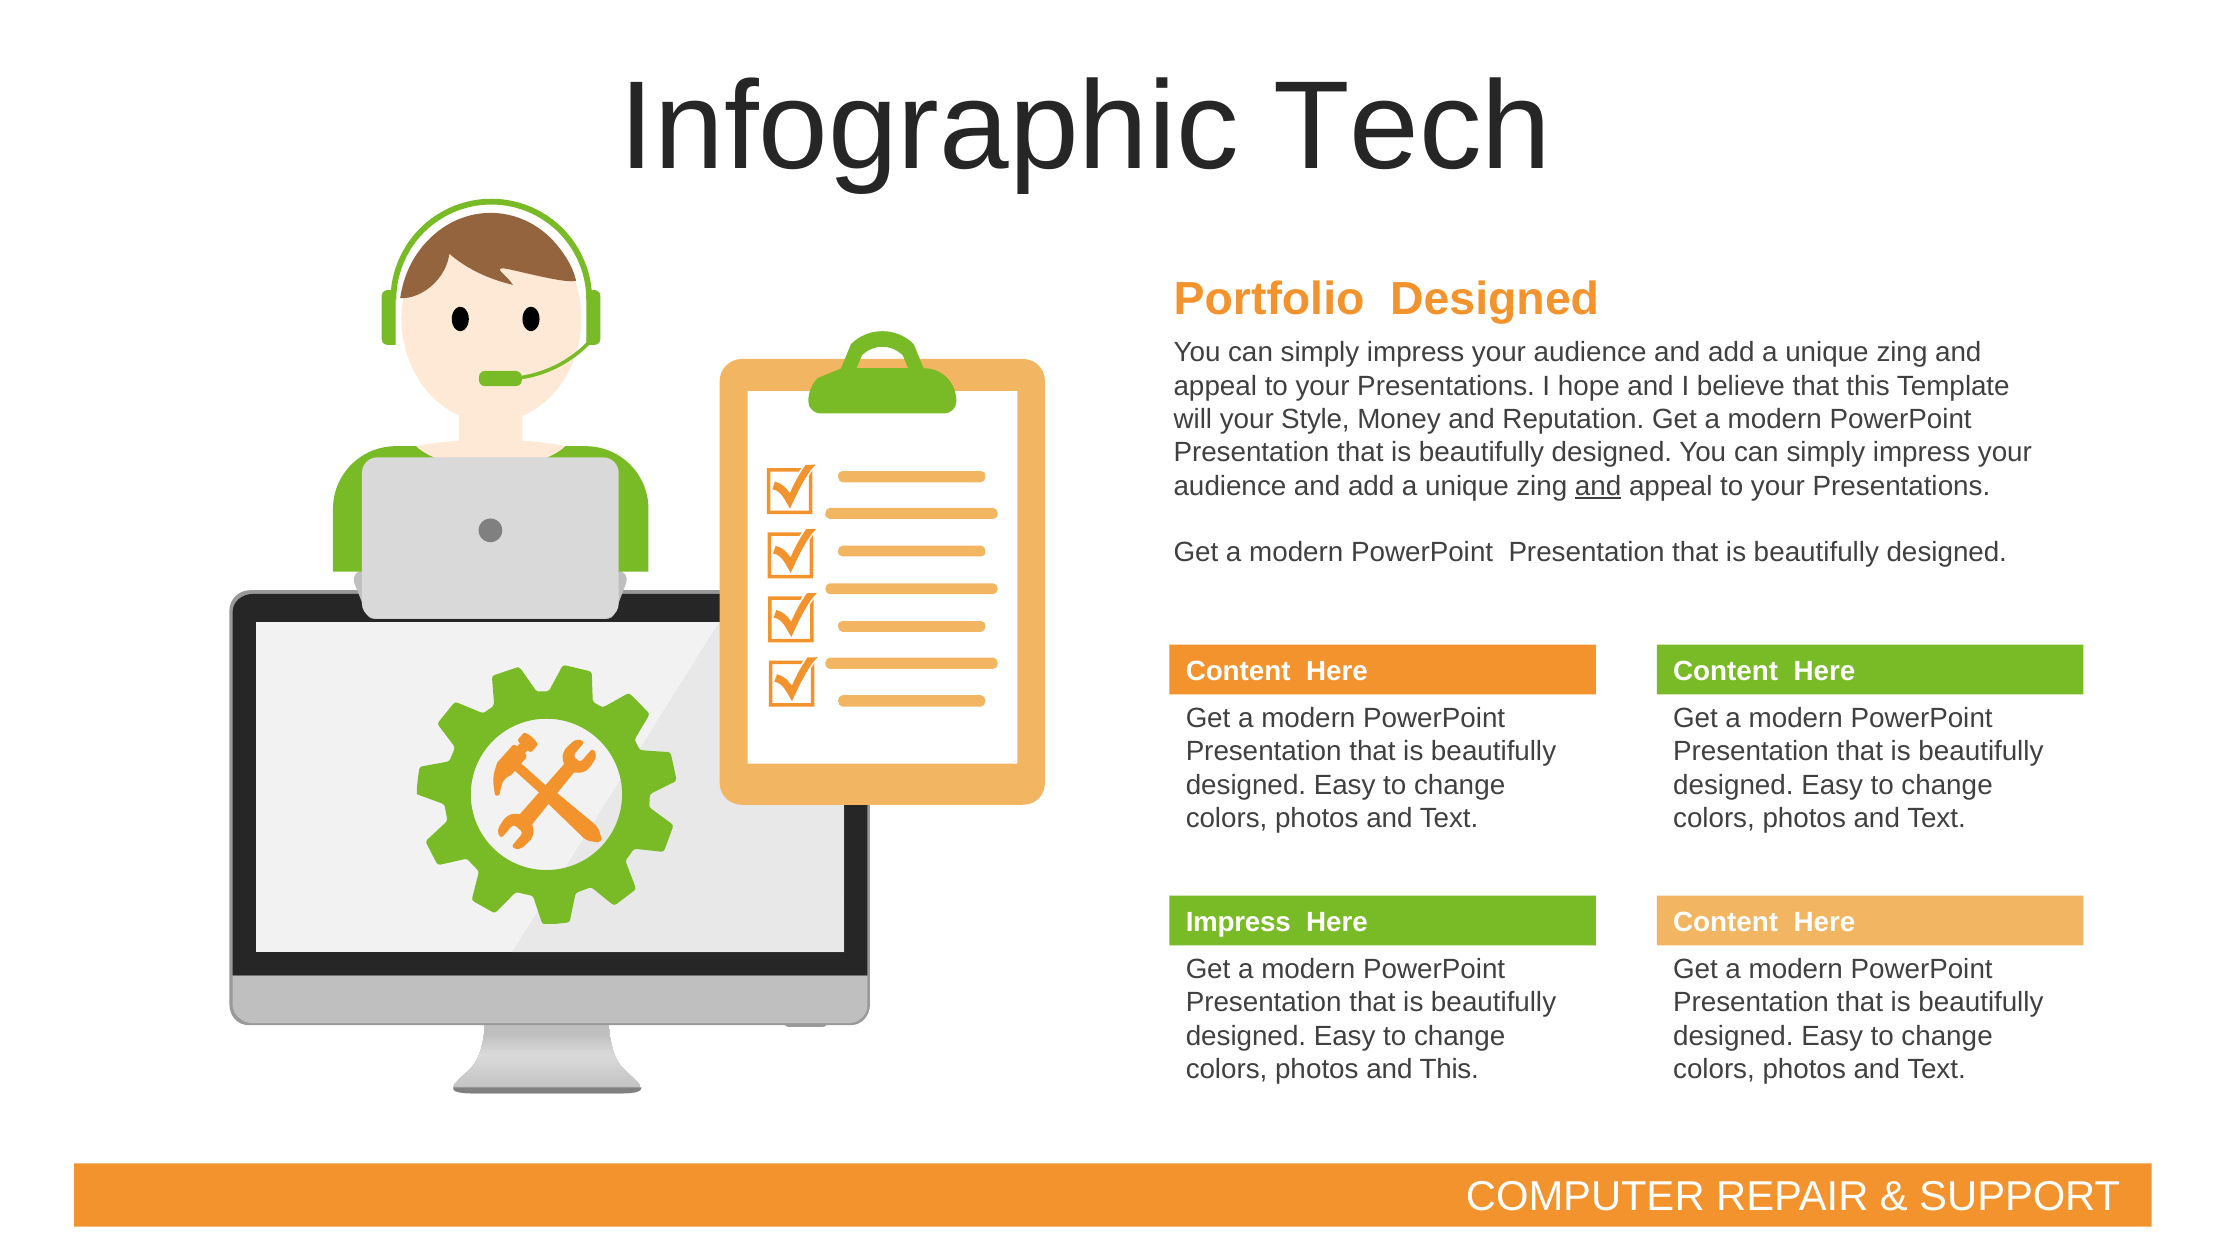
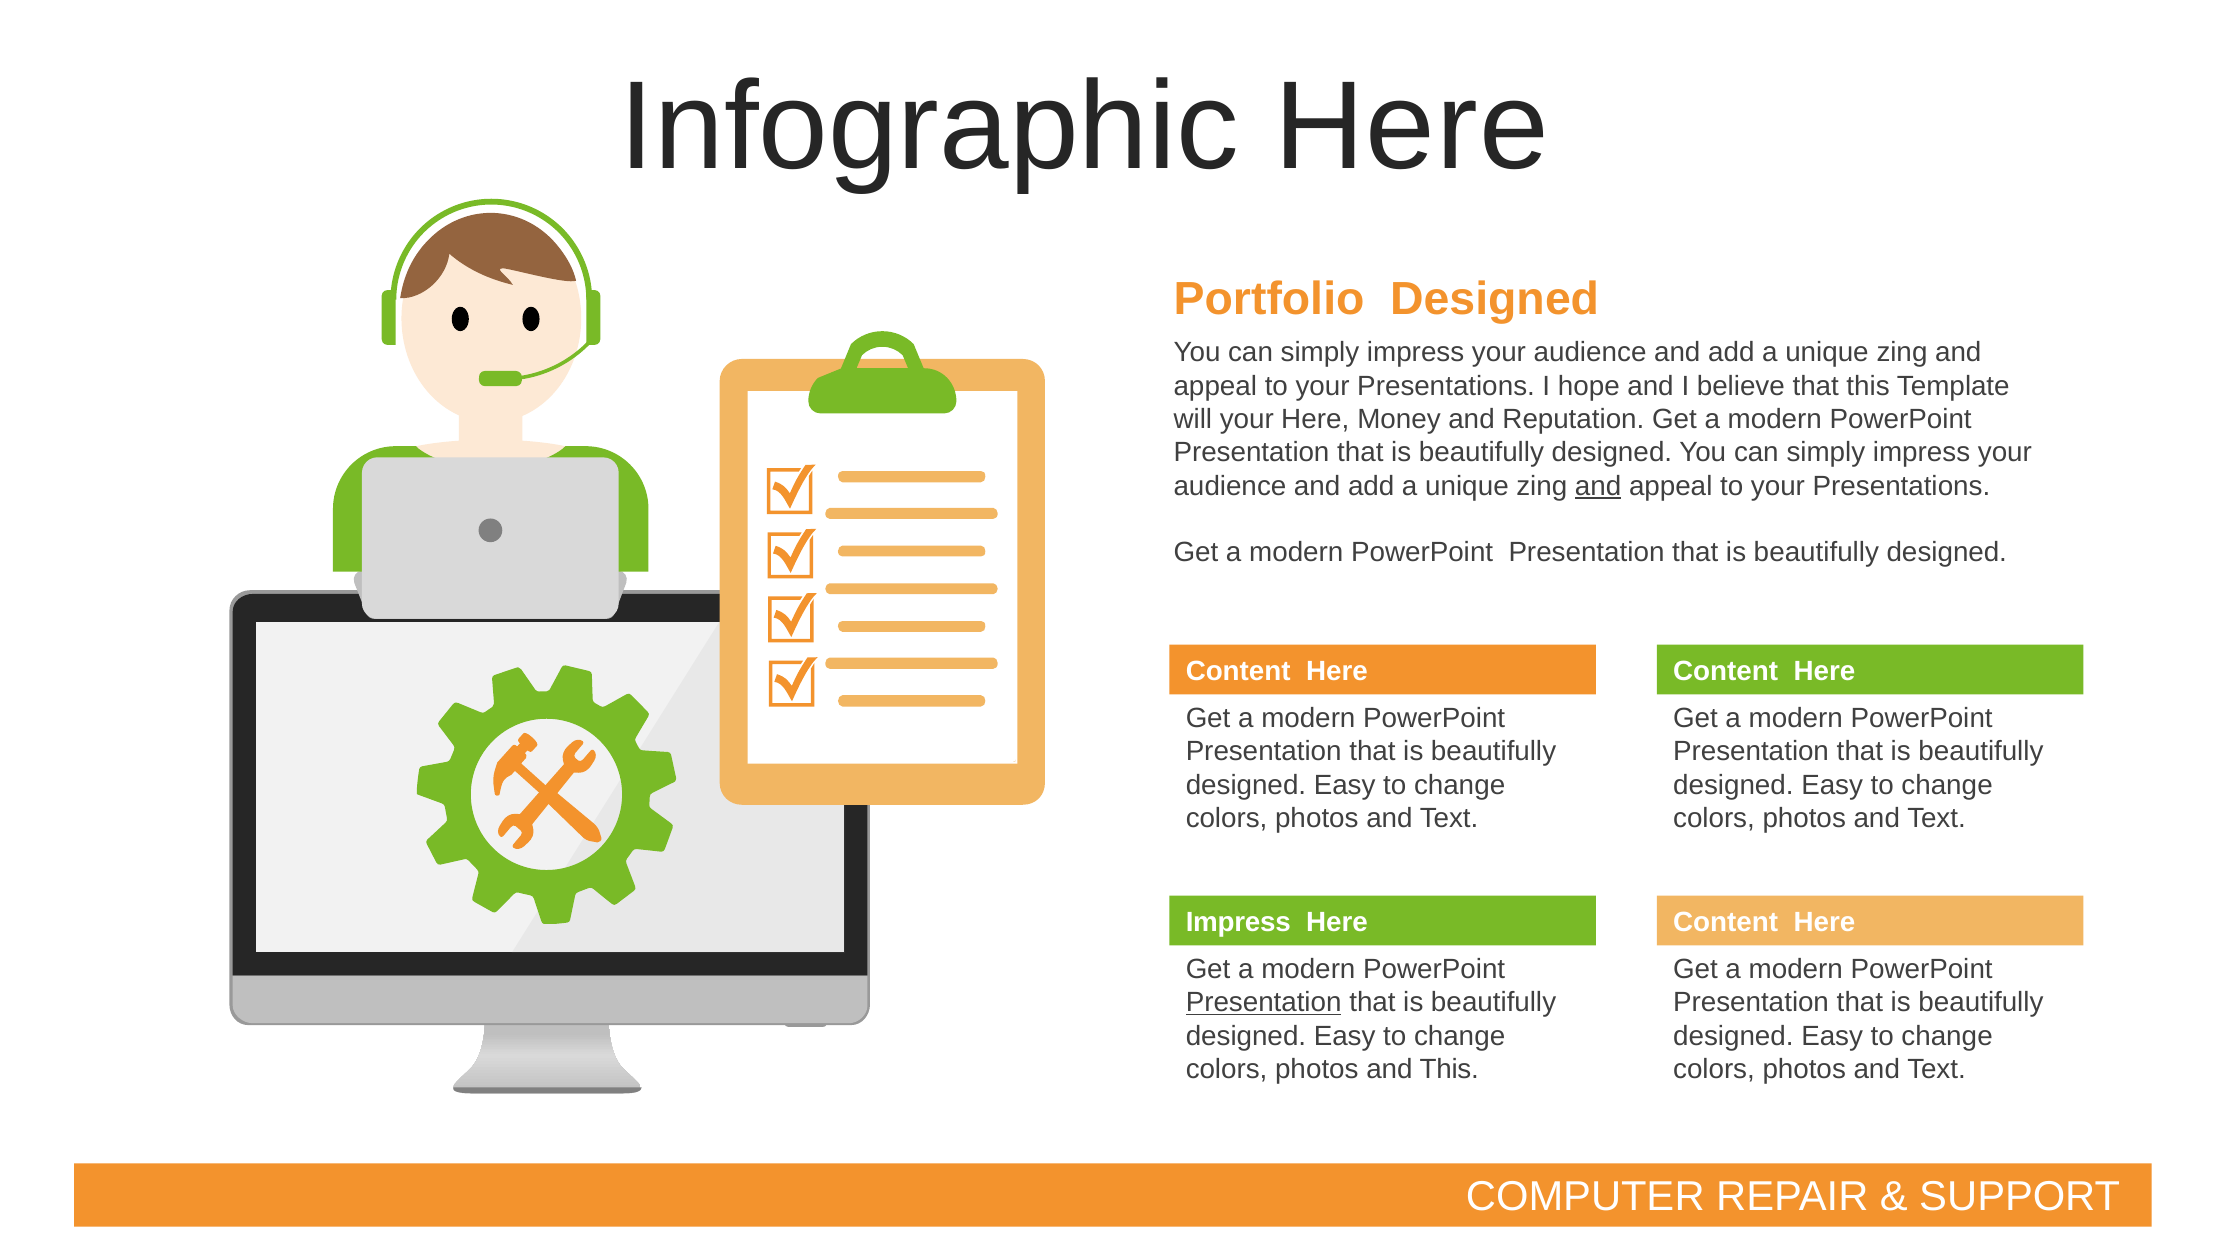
Infographic Tech: Tech -> Here
your Style: Style -> Here
Presentation at (1264, 1003) underline: none -> present
